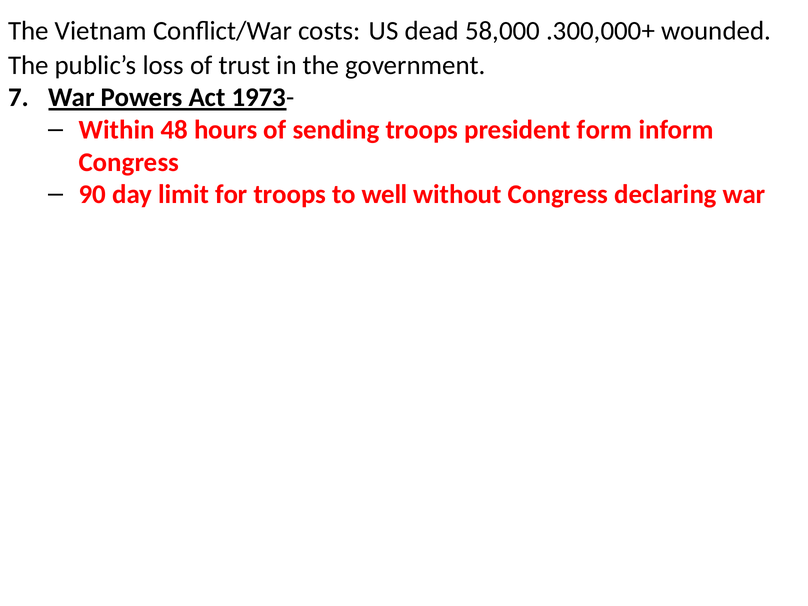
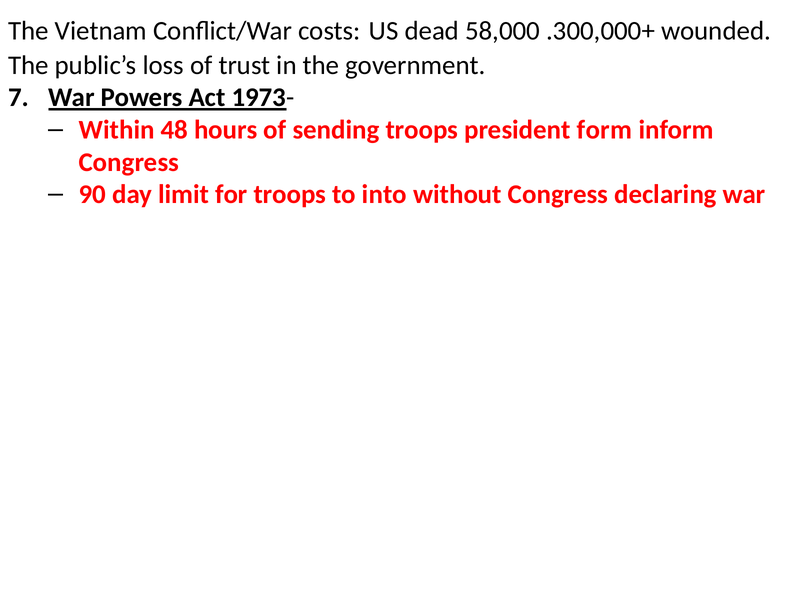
well: well -> into
